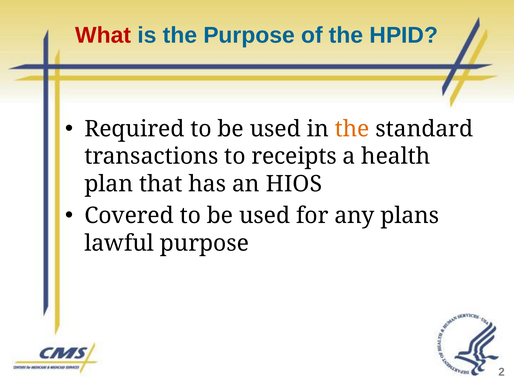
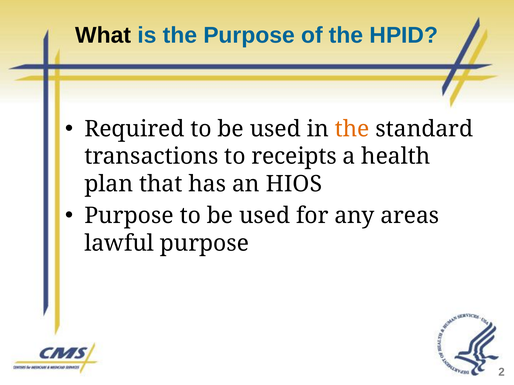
What colour: red -> black
Covered at (129, 216): Covered -> Purpose
plans: plans -> areas
